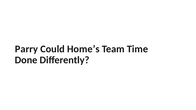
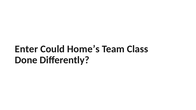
Parry: Parry -> Enter
Time: Time -> Class
